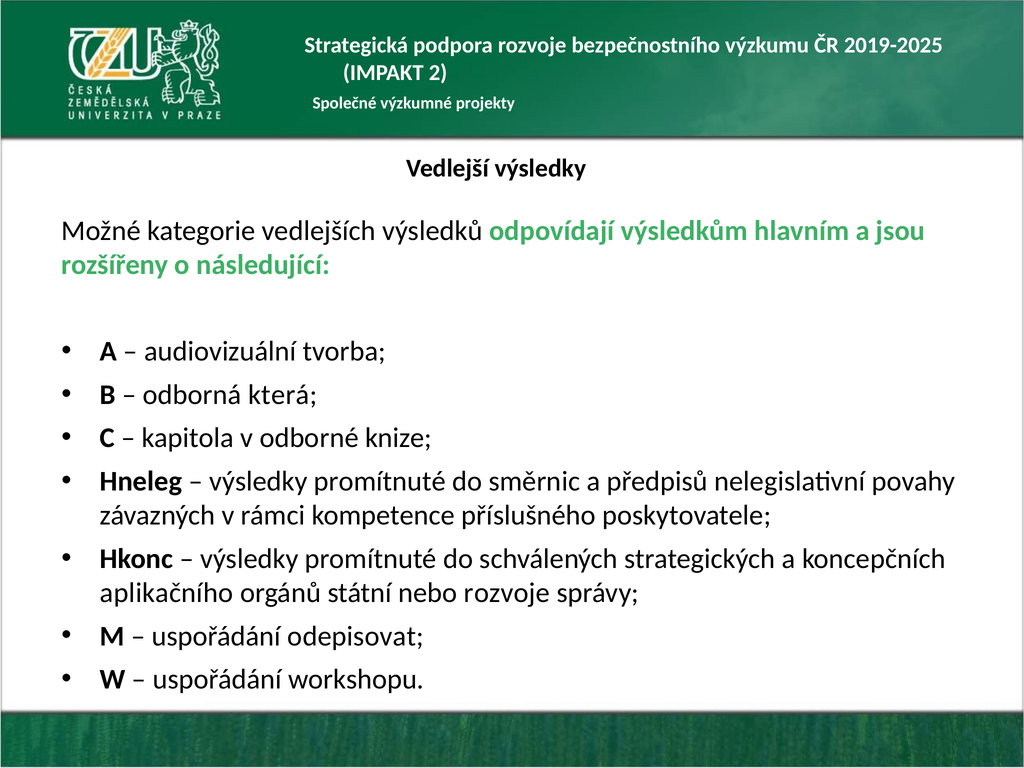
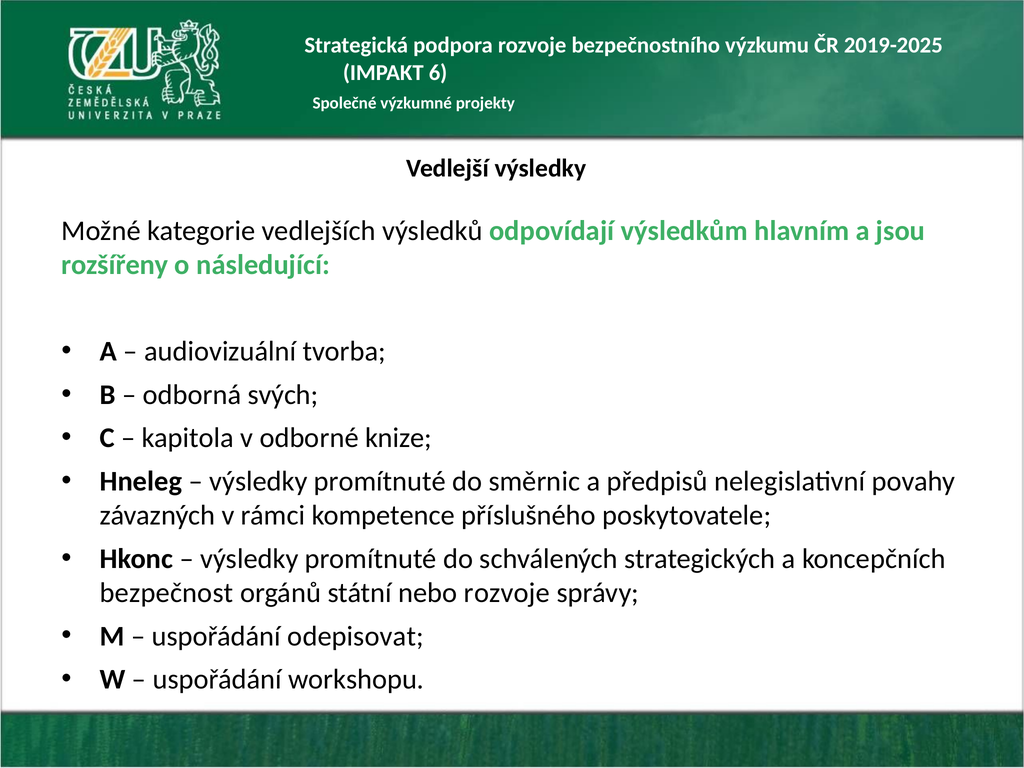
2: 2 -> 6
která: která -> svých
aplikačního: aplikačního -> bezpečnost
